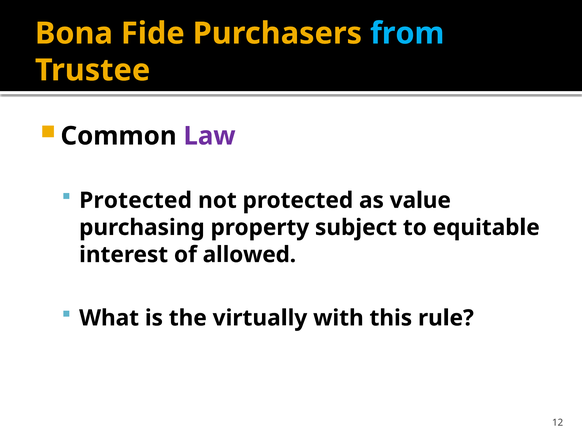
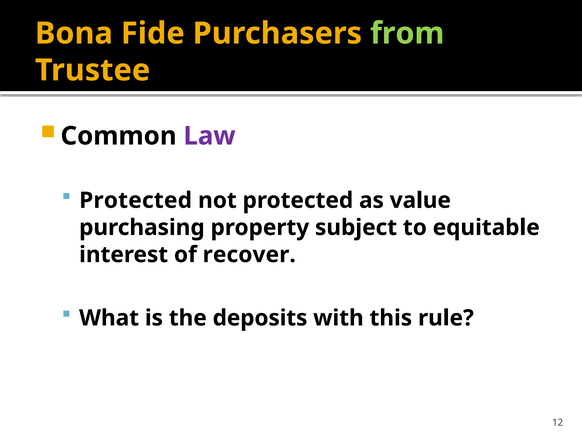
from colour: light blue -> light green
allowed: allowed -> recover
virtually: virtually -> deposits
